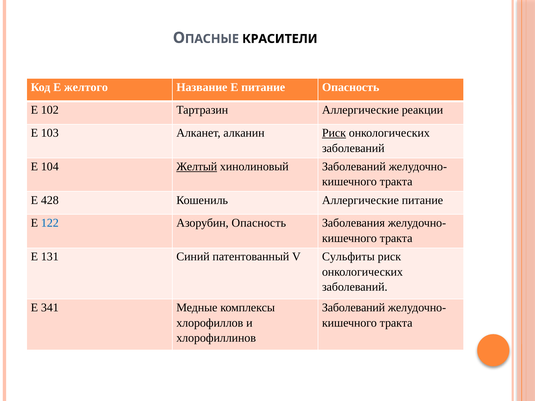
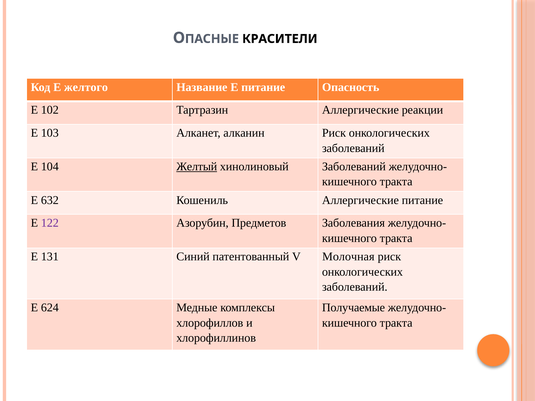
Риск at (334, 133) underline: present -> none
428: 428 -> 632
122 colour: blue -> purple
Азорубин Опасность: Опасность -> Предметов
Сульфиты: Сульфиты -> Молочная
341: 341 -> 624
Заболеваний at (354, 308): Заболеваний -> Получаемые
